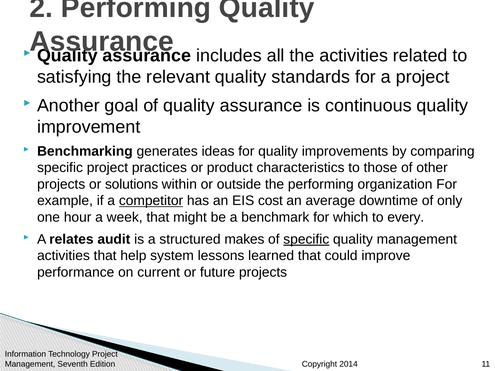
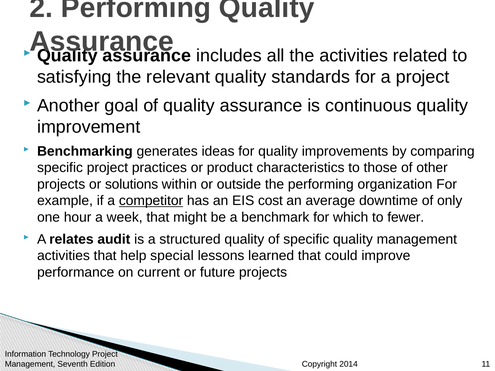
every: every -> fewer
structured makes: makes -> quality
specific at (306, 239) underline: present -> none
system: system -> special
